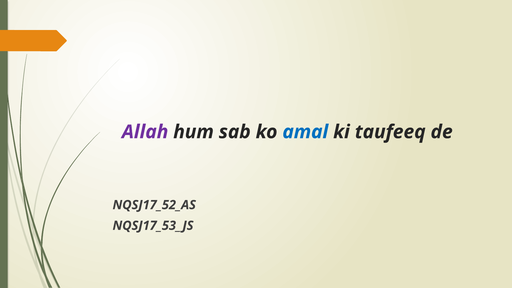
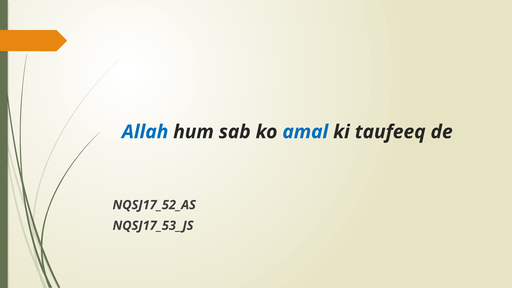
Allah colour: purple -> blue
